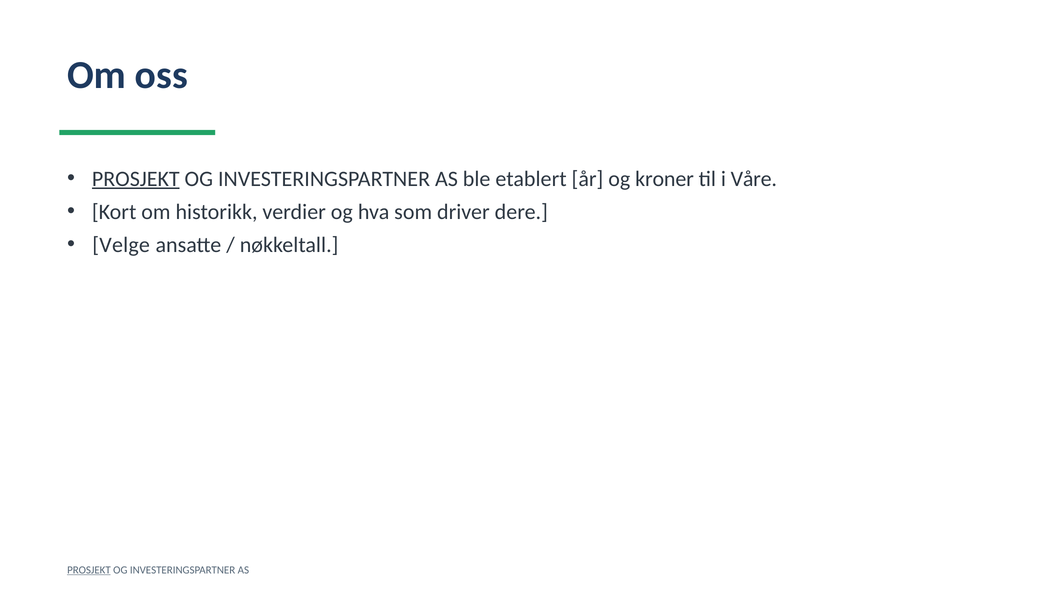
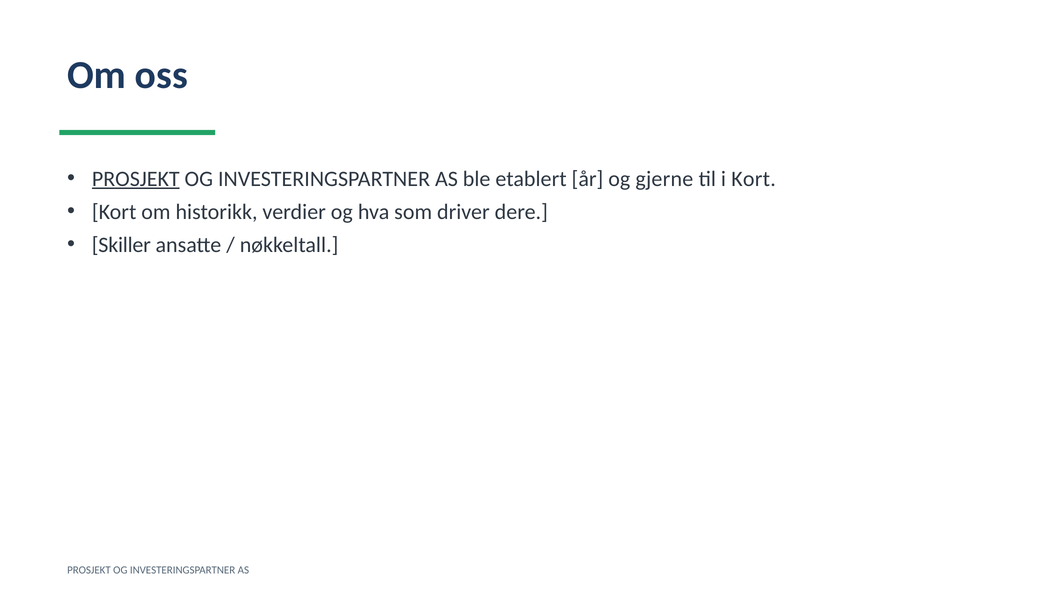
kroner: kroner -> gjerne
i Våre: Våre -> Kort
Velge: Velge -> Skiller
PROSJEKT at (89, 570) underline: present -> none
